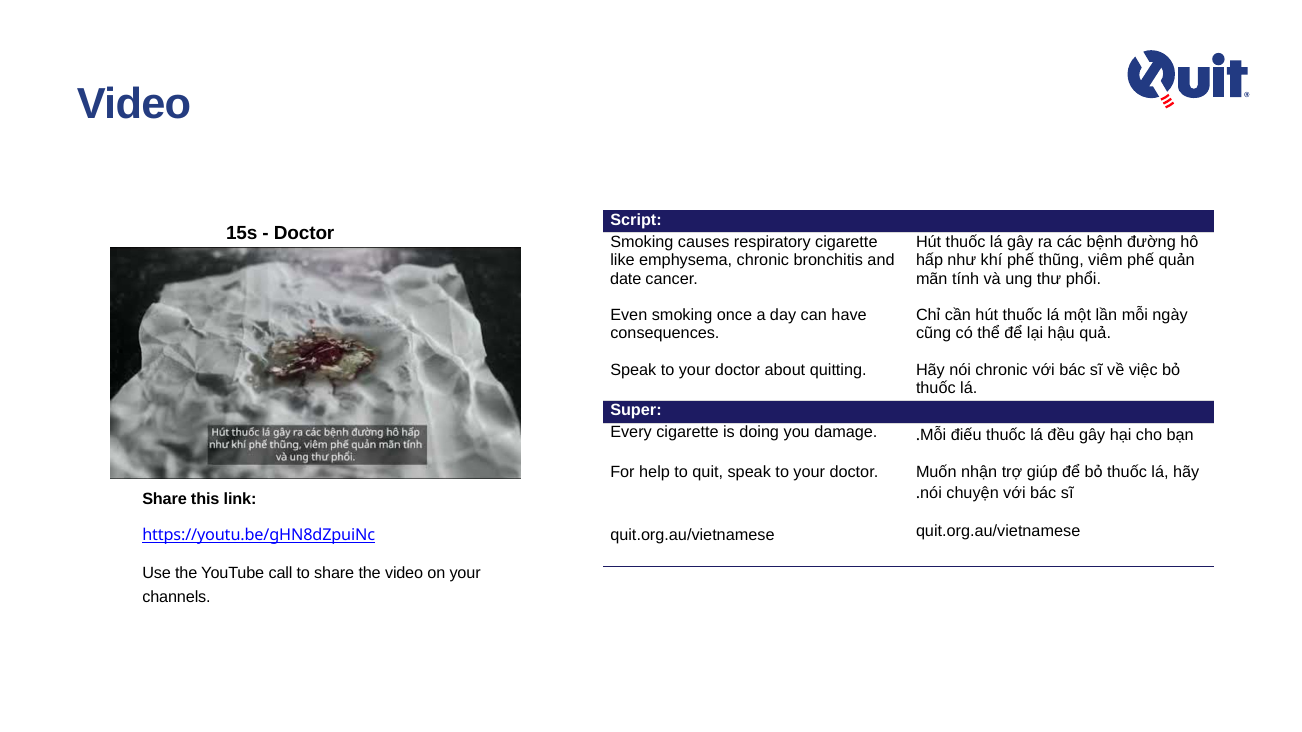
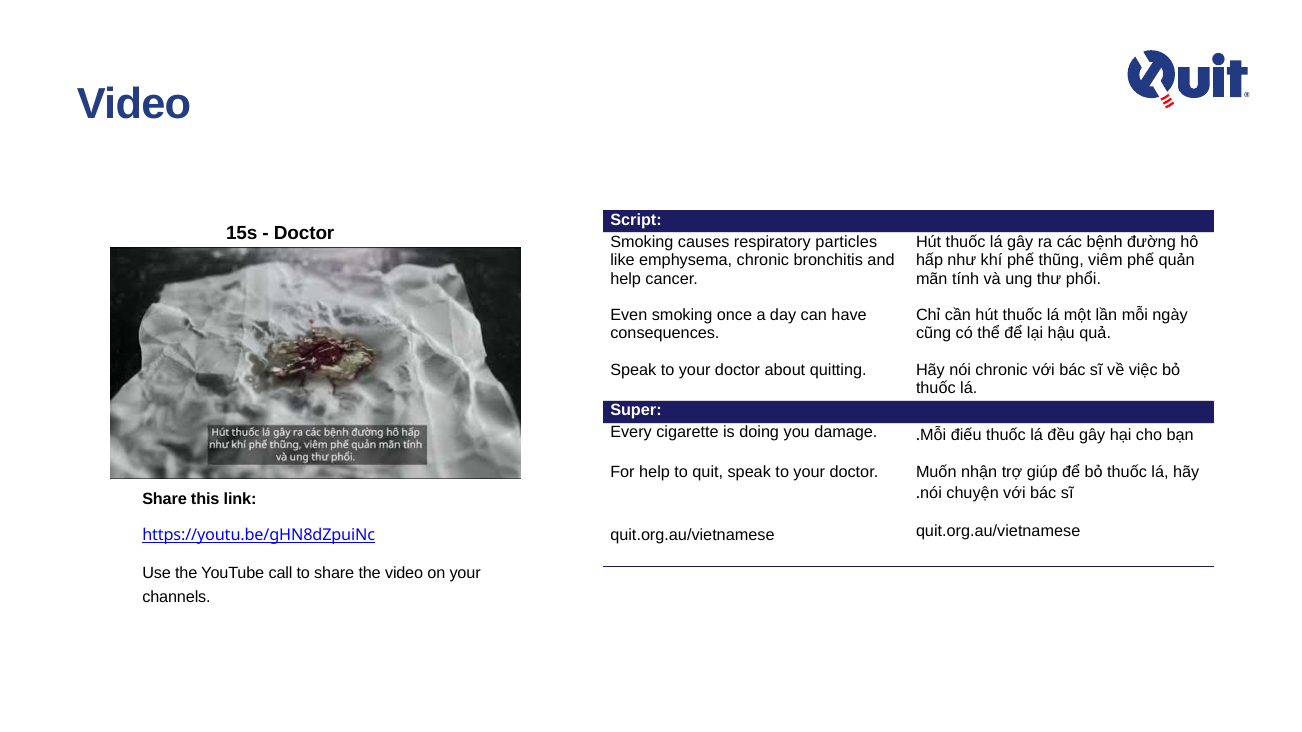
respiratory cigarette: cigarette -> particles
date at (626, 279): date -> help
